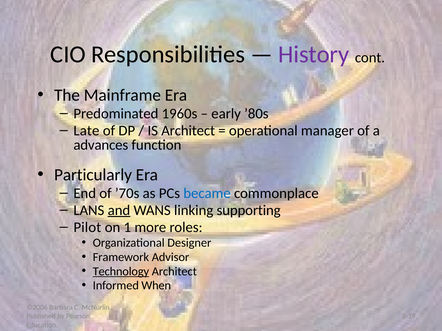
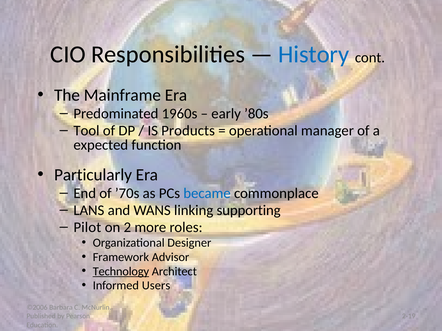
History colour: purple -> blue
Late: Late -> Tool
IS Architect: Architect -> Products
advances: advances -> expected
and underline: present -> none
1: 1 -> 2
When: When -> Users
